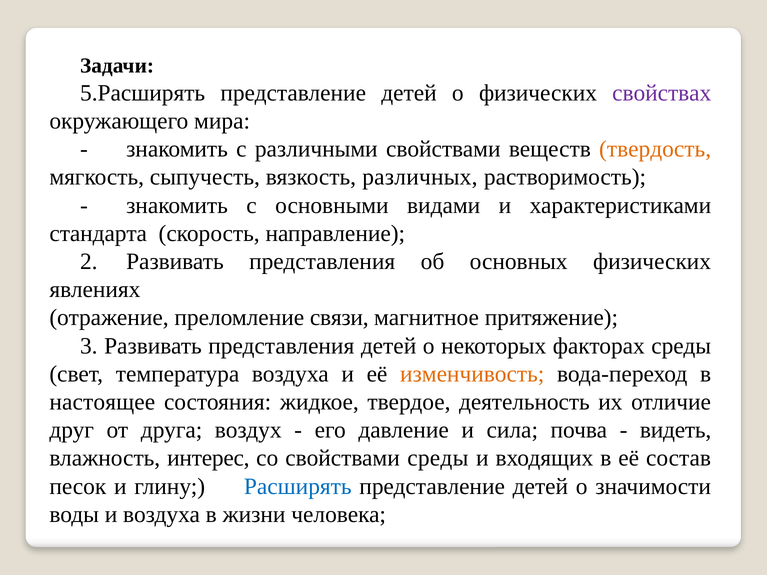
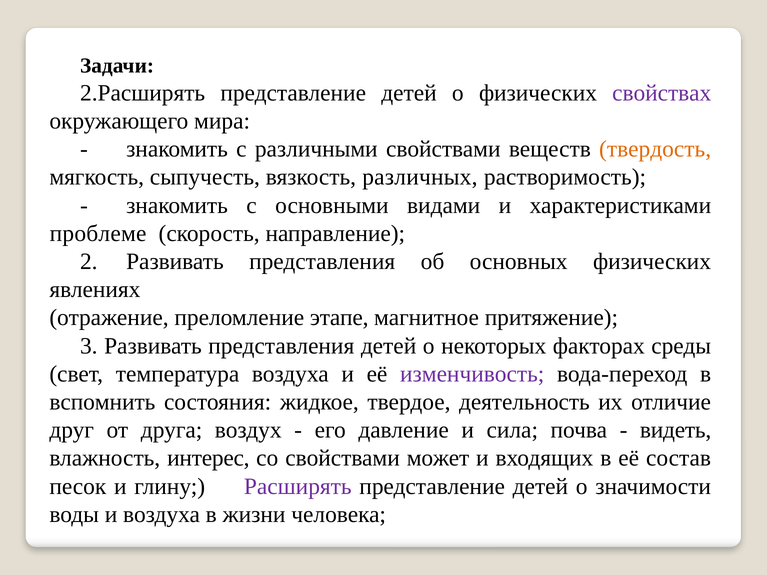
5.Расширять: 5.Расширять -> 2.Расширять
стандарта: стандарта -> проблеме
связи: связи -> этапе
изменчивость colour: orange -> purple
настоящее: настоящее -> вспомнить
свойствами среды: среды -> может
Расширять colour: blue -> purple
